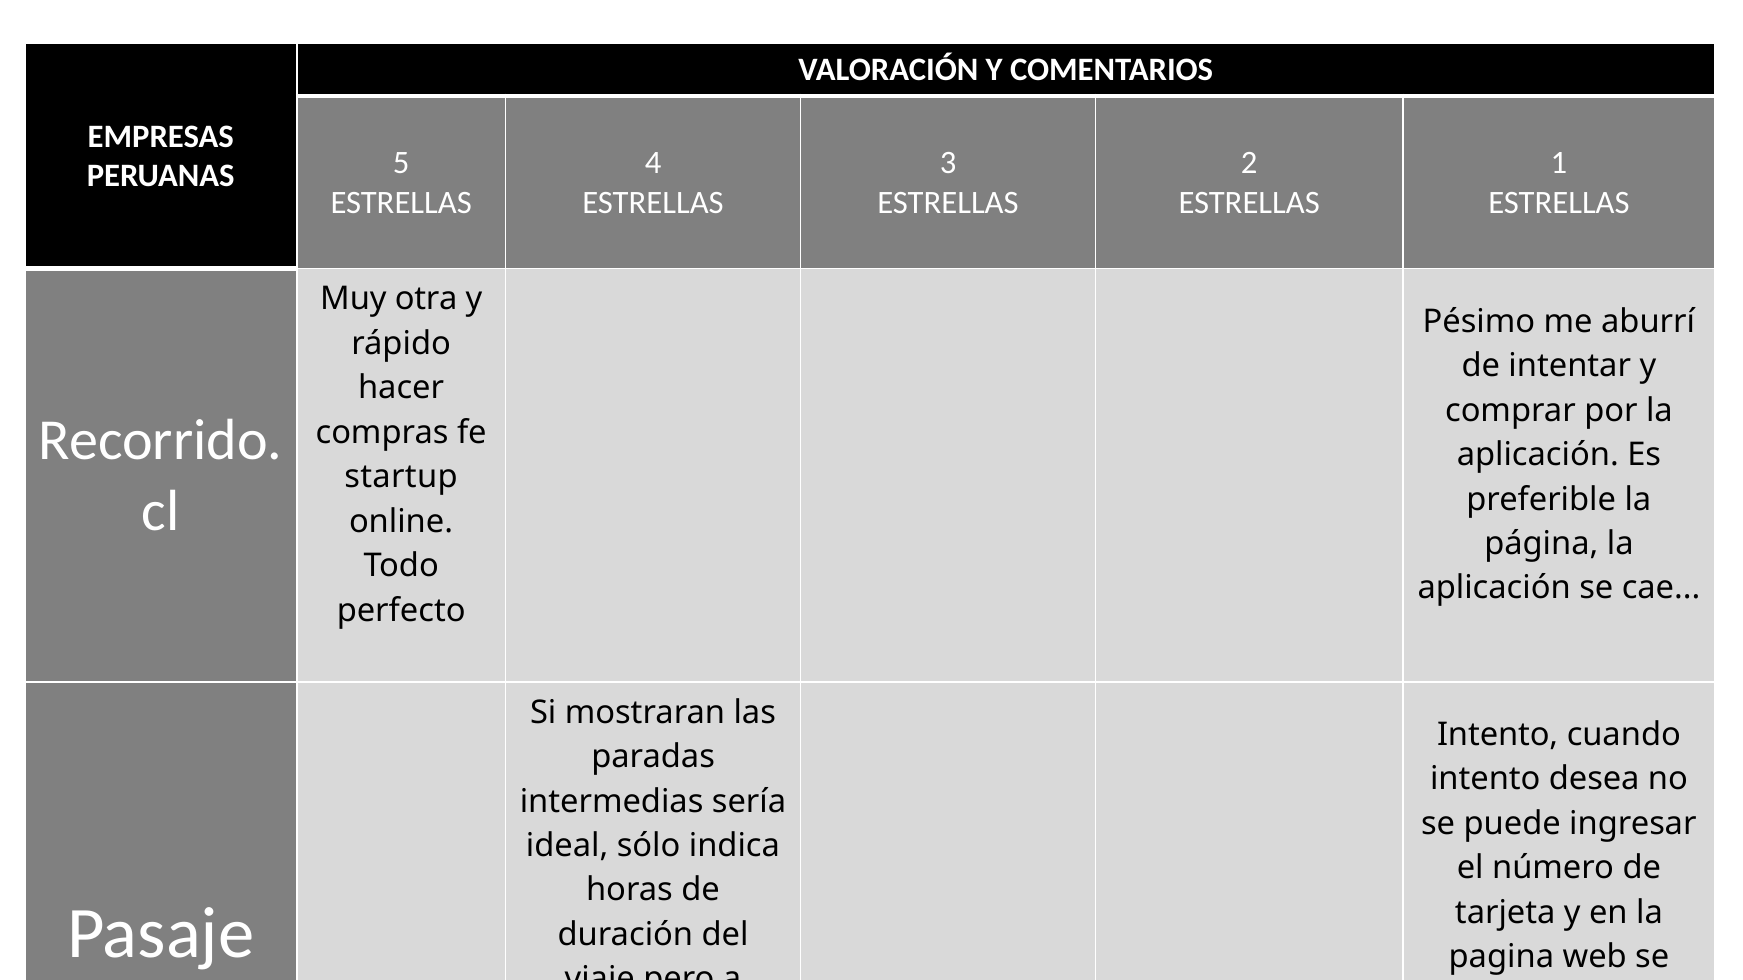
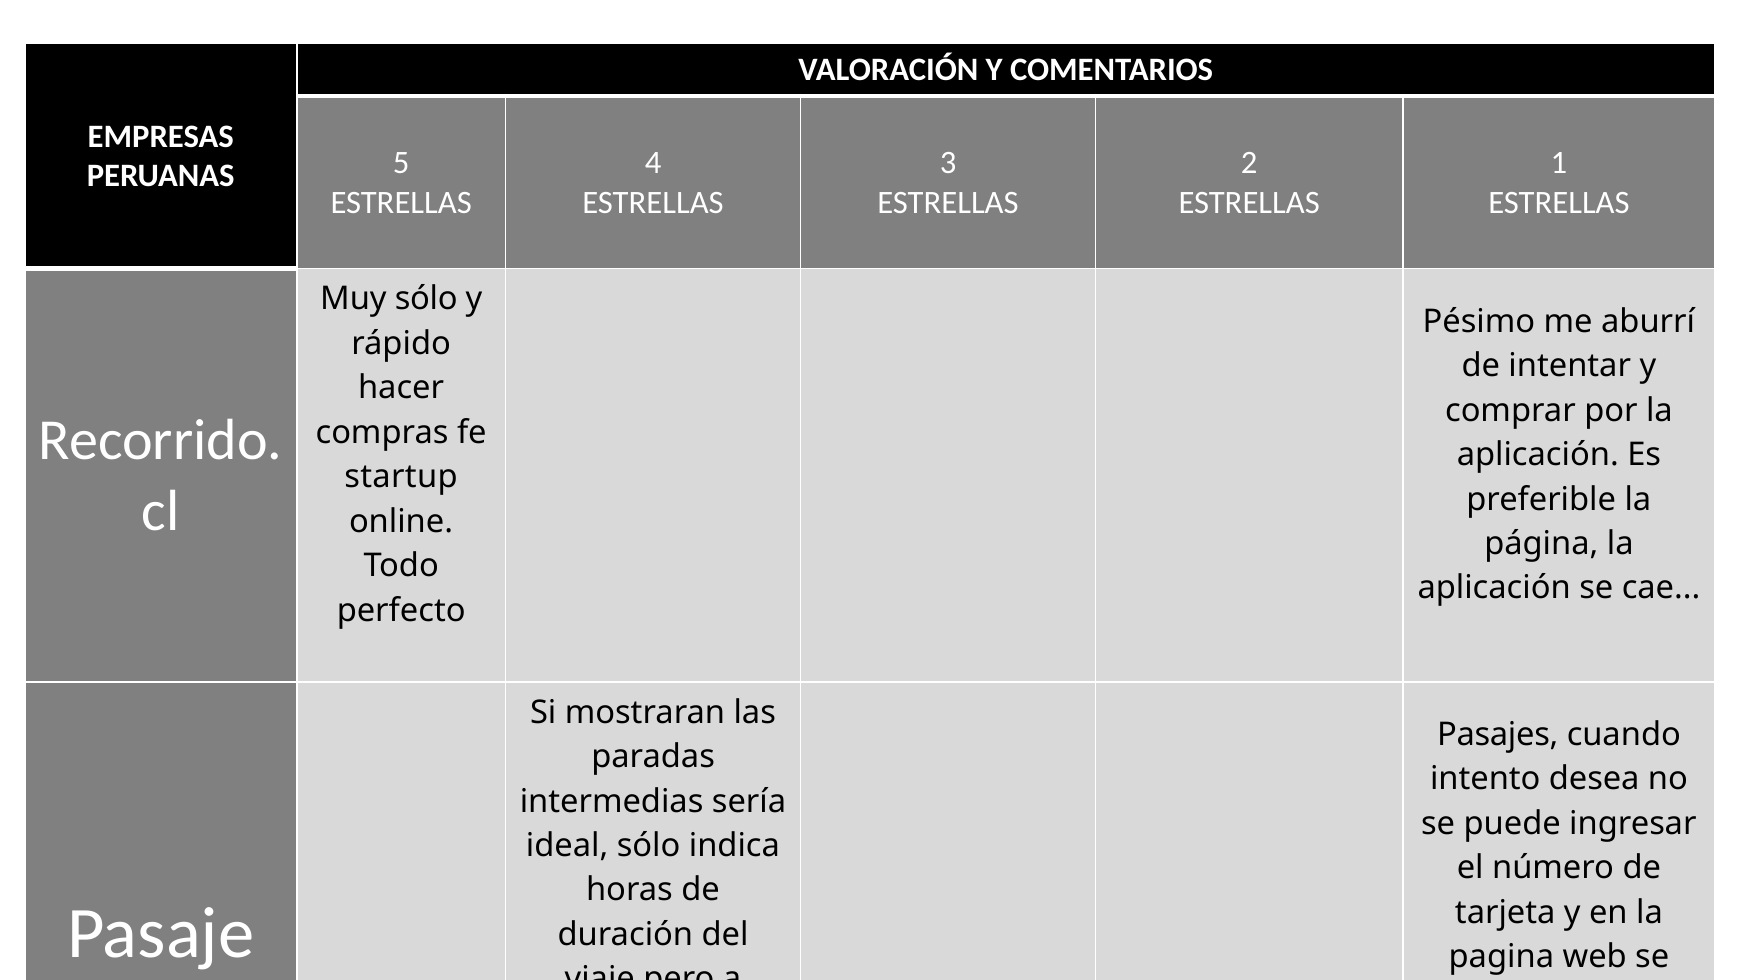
Muy otra: otra -> sólo
Intento at (1498, 735): Intento -> Pasajes
